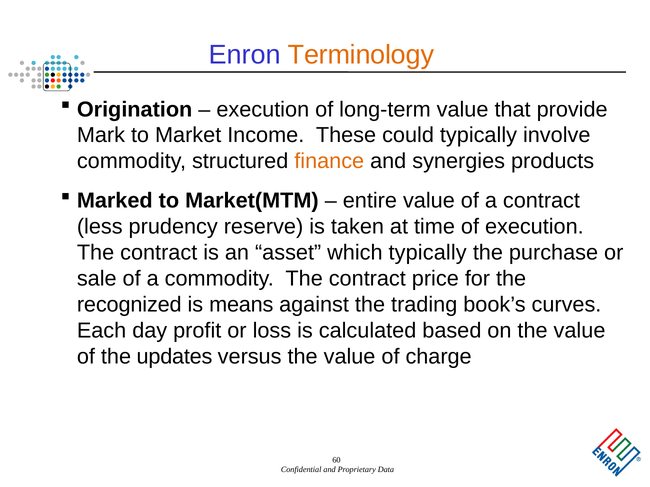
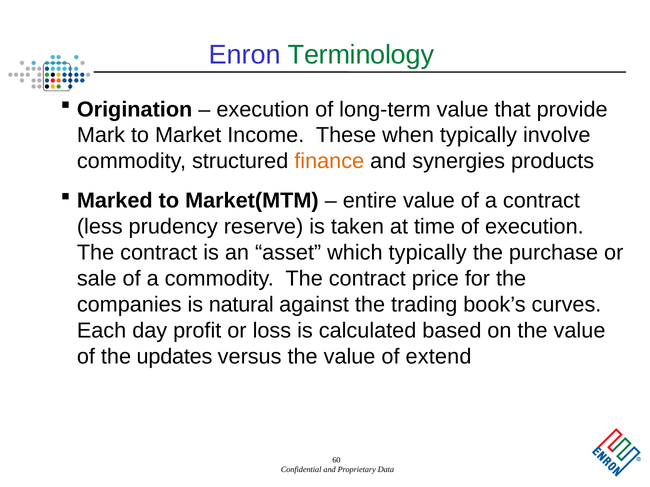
Terminology colour: orange -> green
could: could -> when
recognized: recognized -> companies
means: means -> natural
charge: charge -> extend
